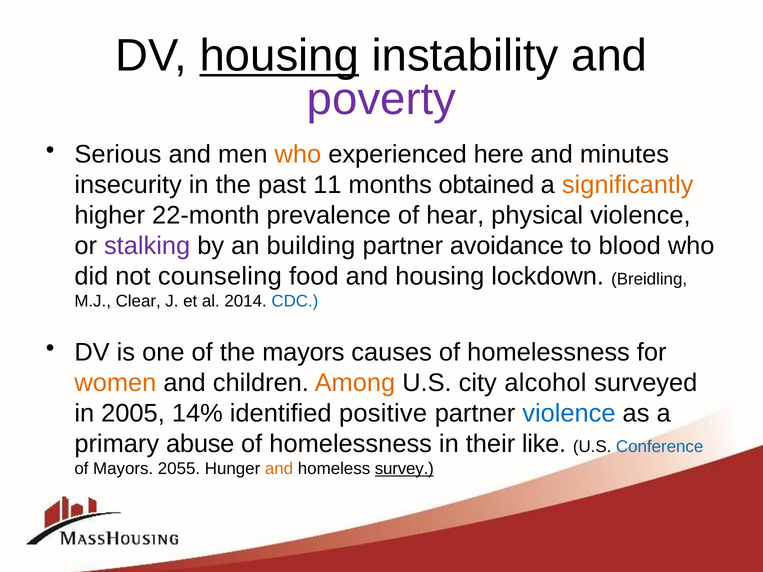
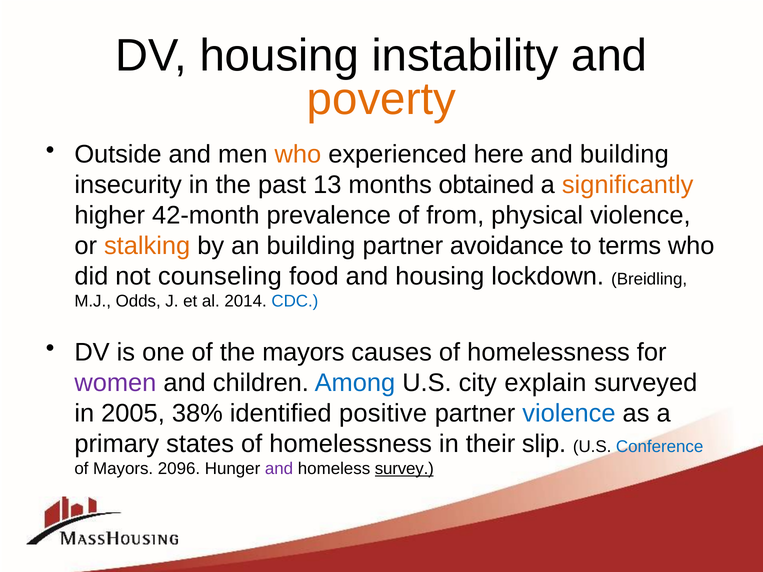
housing at (279, 56) underline: present -> none
poverty colour: purple -> orange
Serious: Serious -> Outside
and minutes: minutes -> building
11: 11 -> 13
22-month: 22-month -> 42-month
hear: hear -> from
stalking colour: purple -> orange
blood: blood -> terms
Clear: Clear -> Odds
women colour: orange -> purple
Among colour: orange -> blue
alcohol: alcohol -> explain
14%: 14% -> 38%
abuse: abuse -> states
like: like -> slip
2055: 2055 -> 2096
and at (279, 469) colour: orange -> purple
